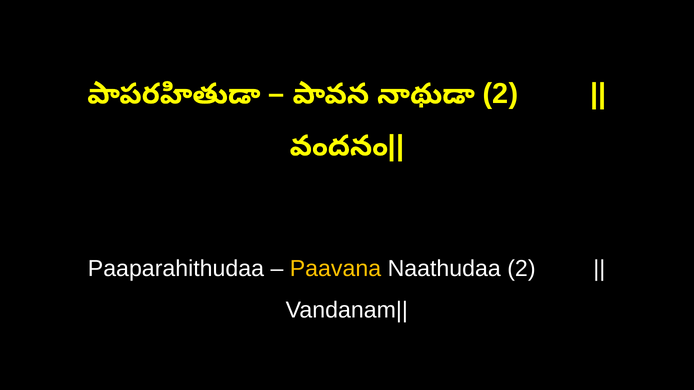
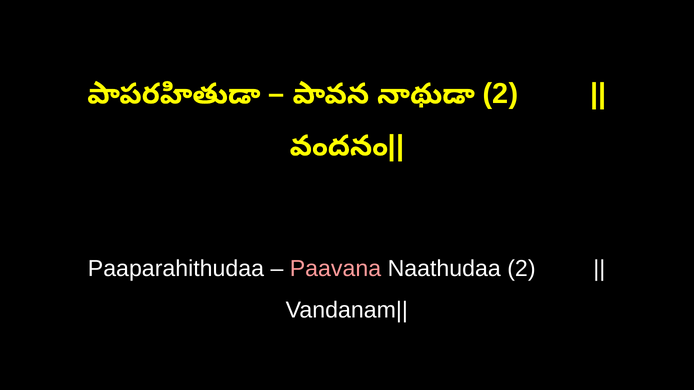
Paavana colour: yellow -> pink
